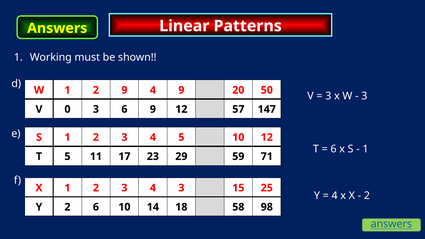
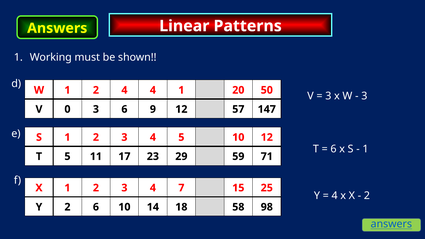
2 9: 9 -> 4
4 9: 9 -> 1
4 3: 3 -> 7
